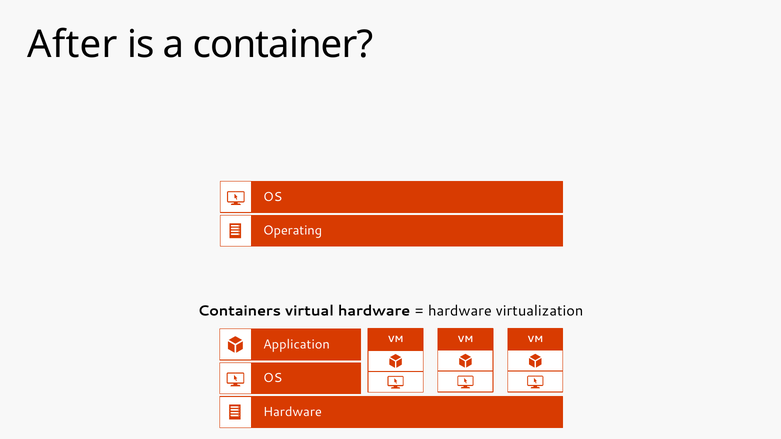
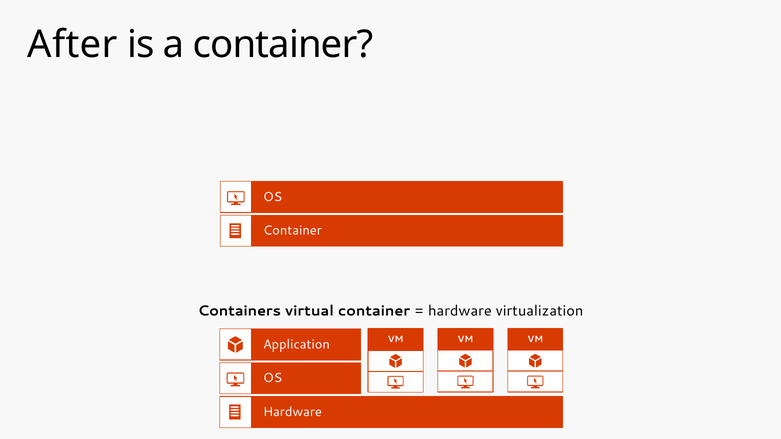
Operating at (293, 231): Operating -> Container
virtual hardware: hardware -> container
